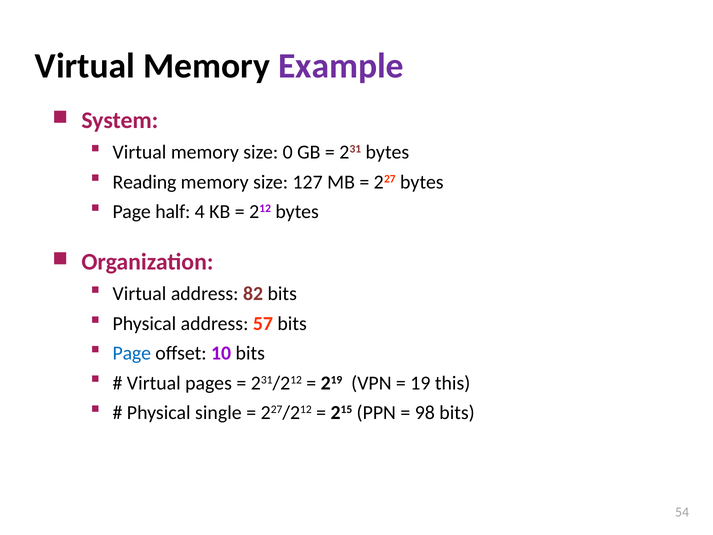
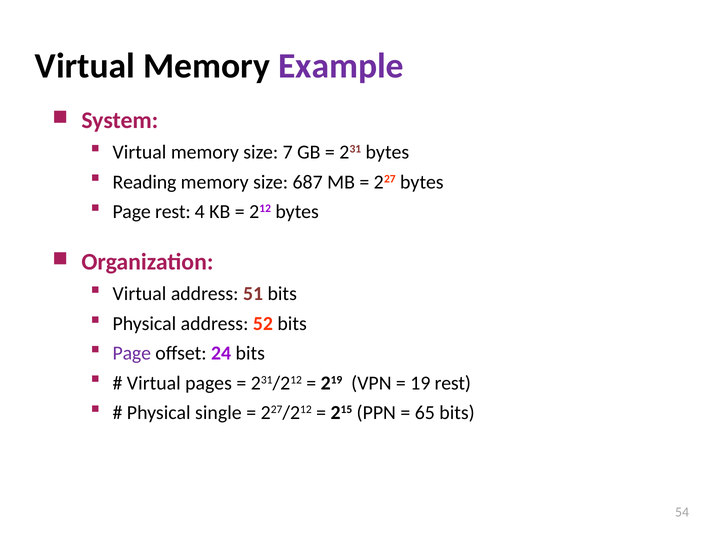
0: 0 -> 7
127: 127 -> 687
Page half: half -> rest
82: 82 -> 51
57: 57 -> 52
Page at (132, 353) colour: blue -> purple
10: 10 -> 24
19 this: this -> rest
98: 98 -> 65
